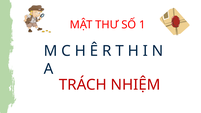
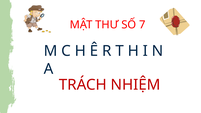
1: 1 -> 7
